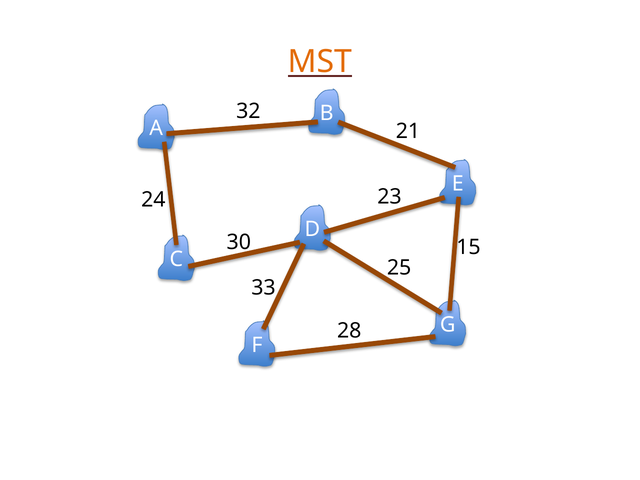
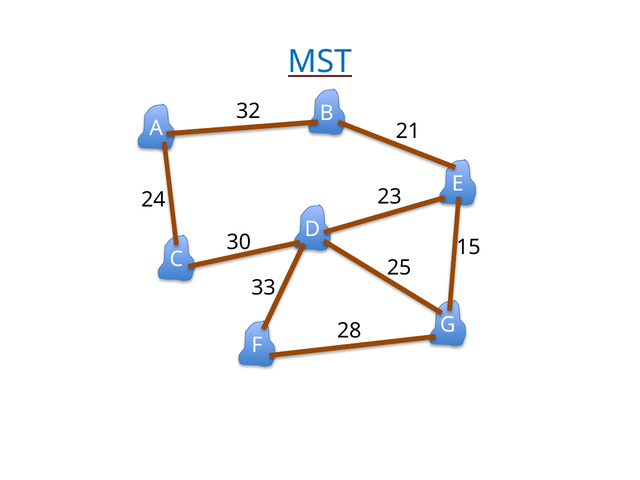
MST colour: orange -> blue
